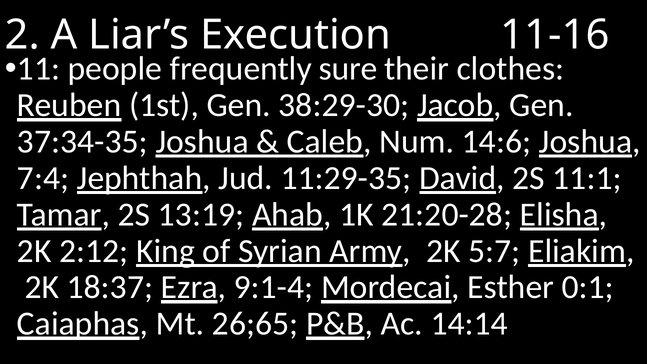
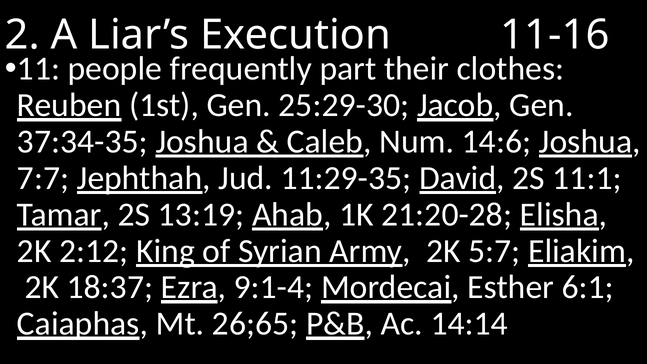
sure: sure -> part
38:29-30: 38:29-30 -> 25:29-30
7:4: 7:4 -> 7:7
0:1: 0:1 -> 6:1
